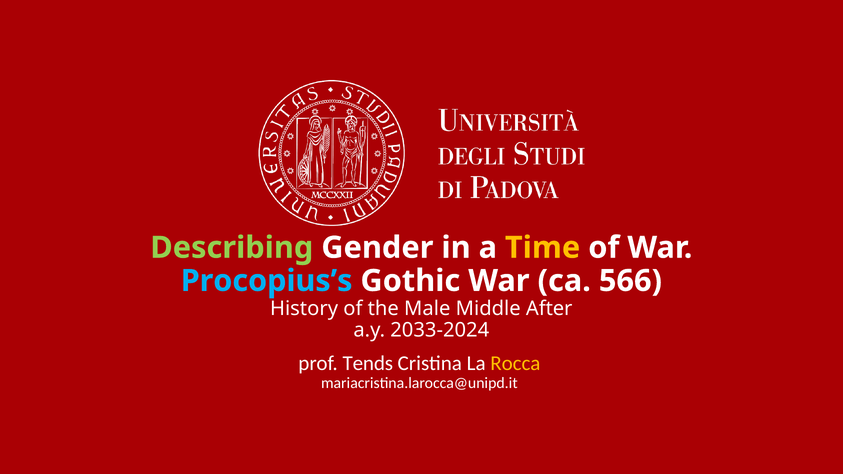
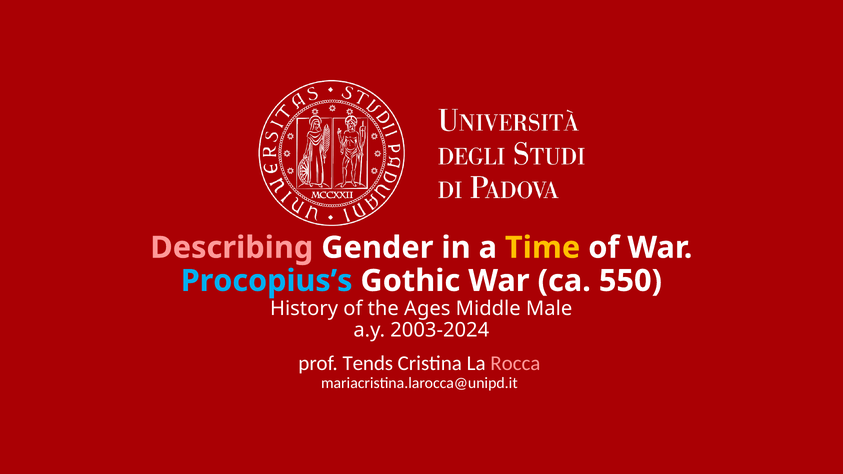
Describing colour: light green -> pink
566: 566 -> 550
Male: Male -> Ages
After: After -> Male
2033-2024: 2033-2024 -> 2003-2024
Rocca colour: yellow -> pink
